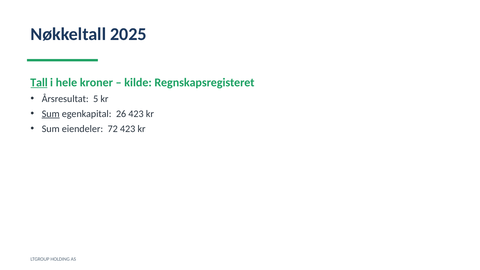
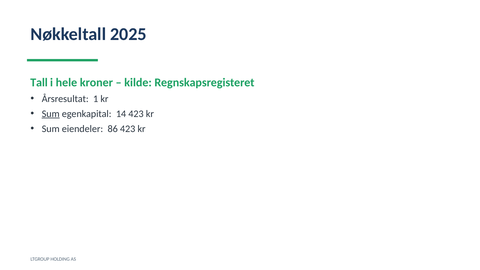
Tall underline: present -> none
5: 5 -> 1
26: 26 -> 14
72: 72 -> 86
